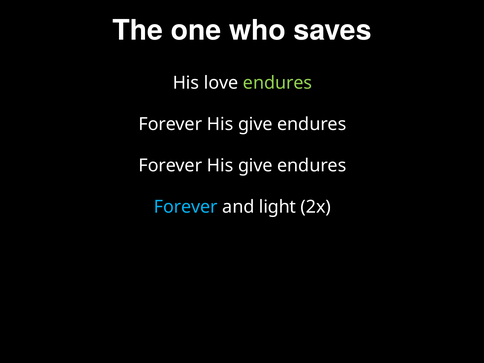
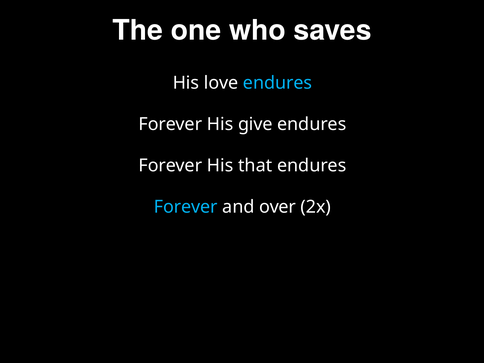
endures at (278, 83) colour: light green -> light blue
give at (255, 166): give -> that
light: light -> over
